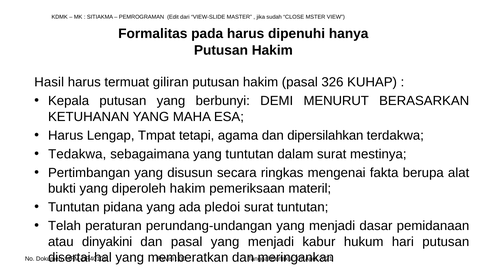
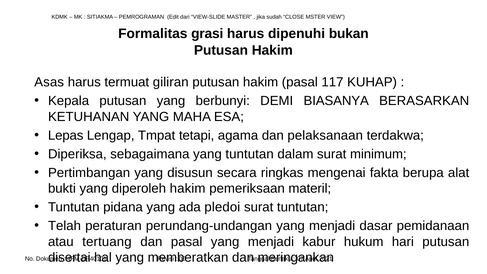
pada: pada -> grasi
hanya: hanya -> bukan
Hasil: Hasil -> Asas
326: 326 -> 117
MENURUT: MENURUT -> BIASANYA
Harus at (66, 135): Harus -> Lepas
dipersilahkan: dipersilahkan -> pelaksanaan
Tedakwa: Tedakwa -> Diperiksa
mestinya: mestinya -> minimum
dinyakini: dinyakini -> tertuang
